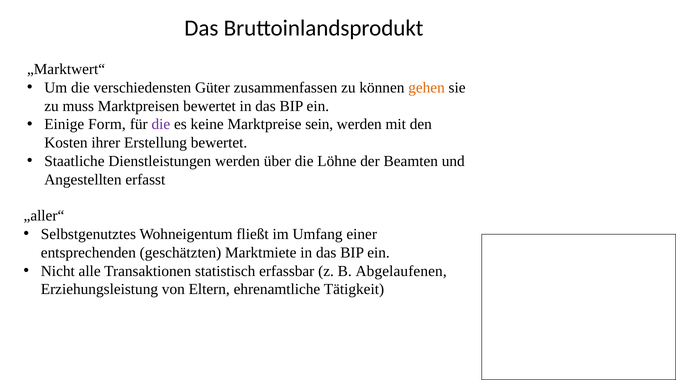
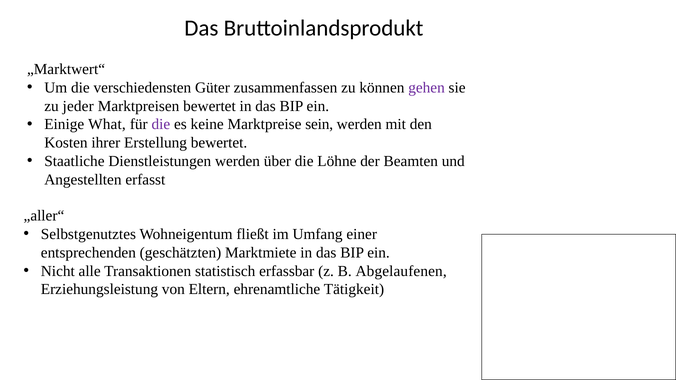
gehen colour: orange -> purple
muss: muss -> jeder
Form: Form -> What
